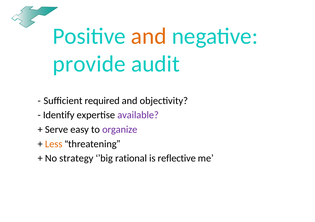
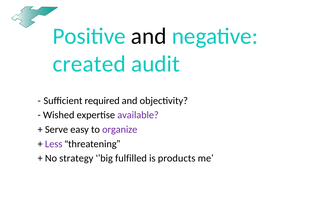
and at (149, 36) colour: orange -> black
provide: provide -> created
Identify: Identify -> Wished
Less colour: orange -> purple
rational: rational -> fulfilled
reflective: reflective -> products
